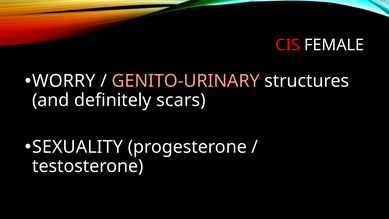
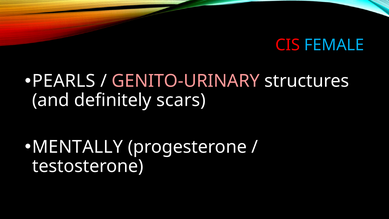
FEMALE colour: white -> light blue
WORRY: WORRY -> PEARLS
SEXUALITY: SEXUALITY -> MENTALLY
